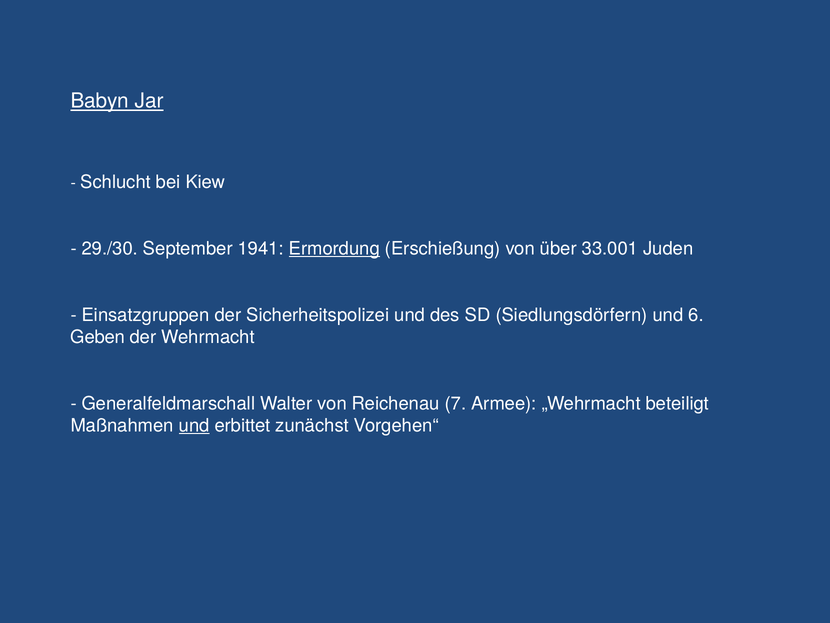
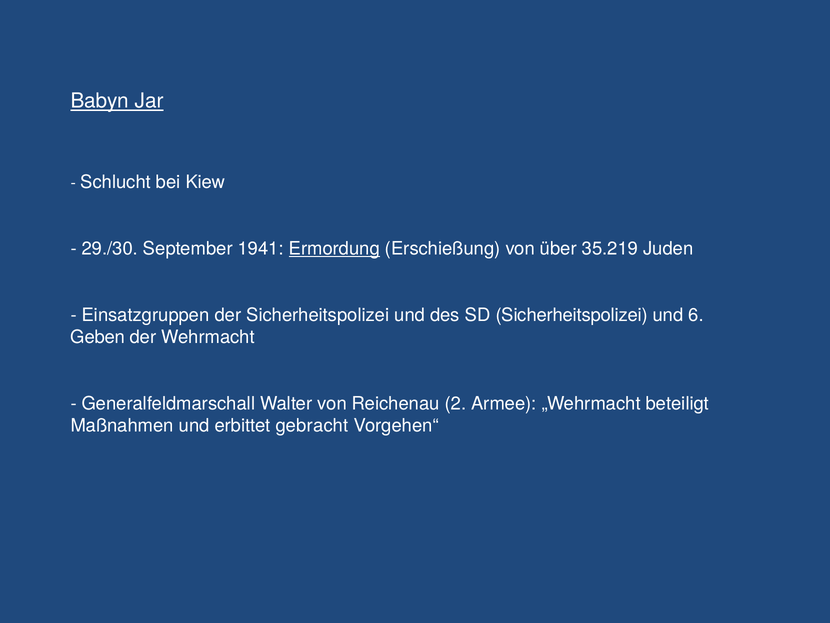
33.001: 33.001 -> 35.219
SD Siedlungsdörfern: Siedlungsdörfern -> Sicherheitspolizei
7: 7 -> 2
und at (194, 425) underline: present -> none
zunächst: zunächst -> gebracht
